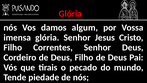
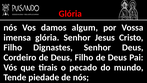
Correntes: Correntes -> Dignastes
